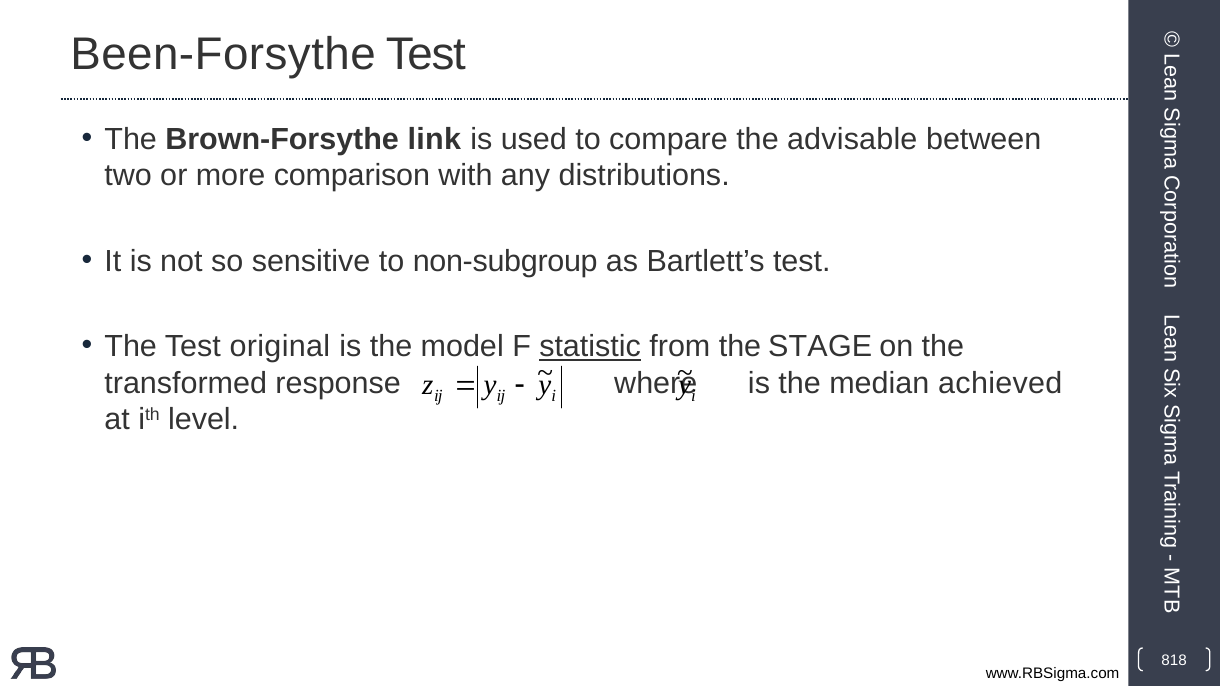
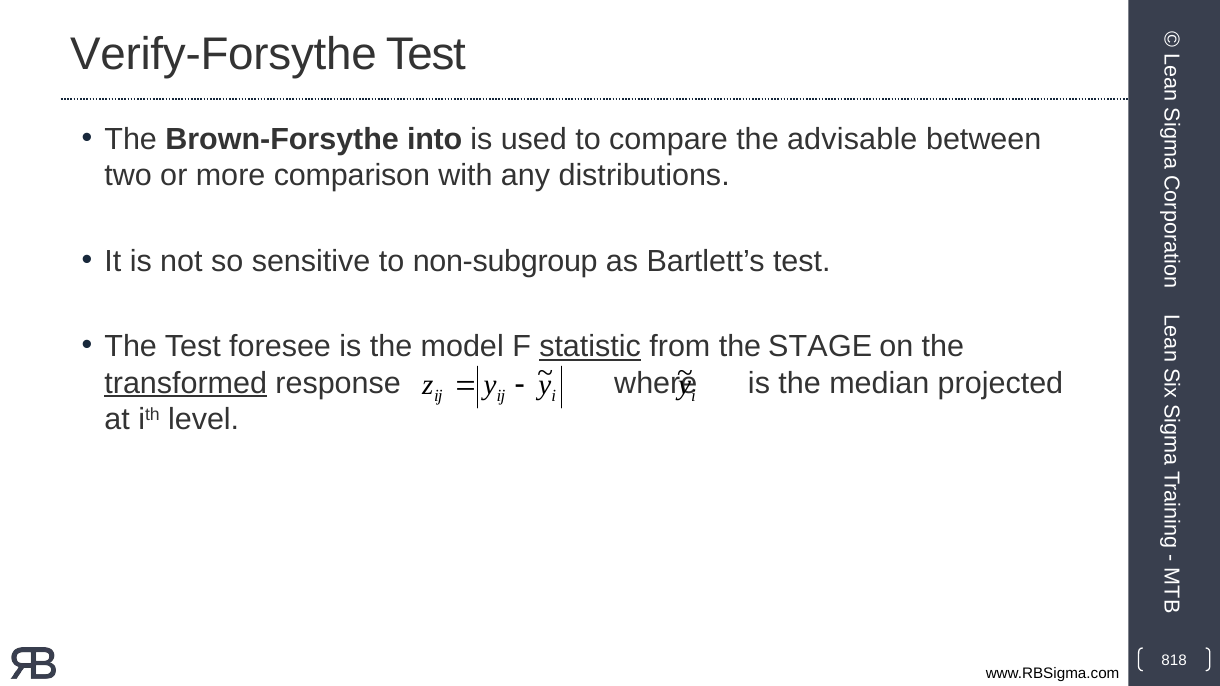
Been-Forsythe: Been-Forsythe -> Verify-Forsythe
link: link -> into
original: original -> foresee
transformed underline: none -> present
achieved: achieved -> projected
